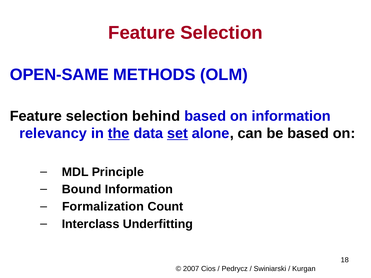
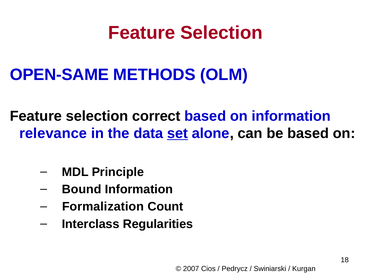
behind: behind -> correct
relevancy: relevancy -> relevance
the underline: present -> none
Underfitting: Underfitting -> Regularities
